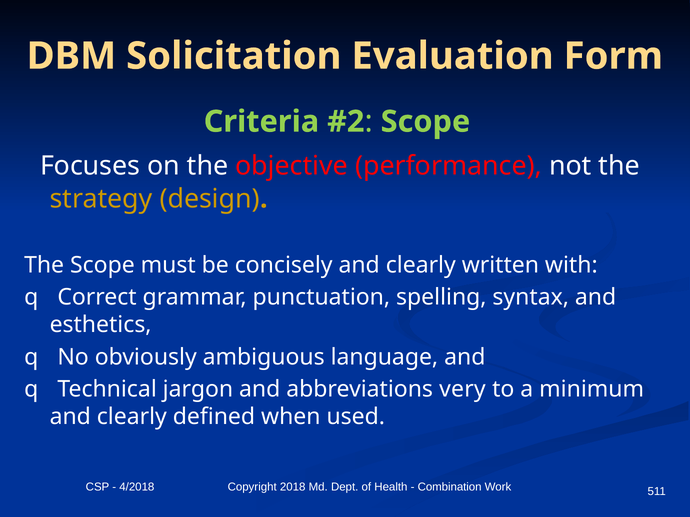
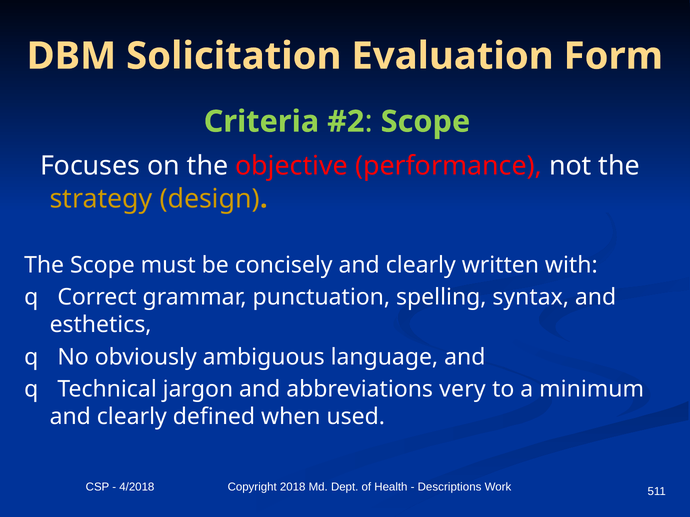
Combination: Combination -> Descriptions
